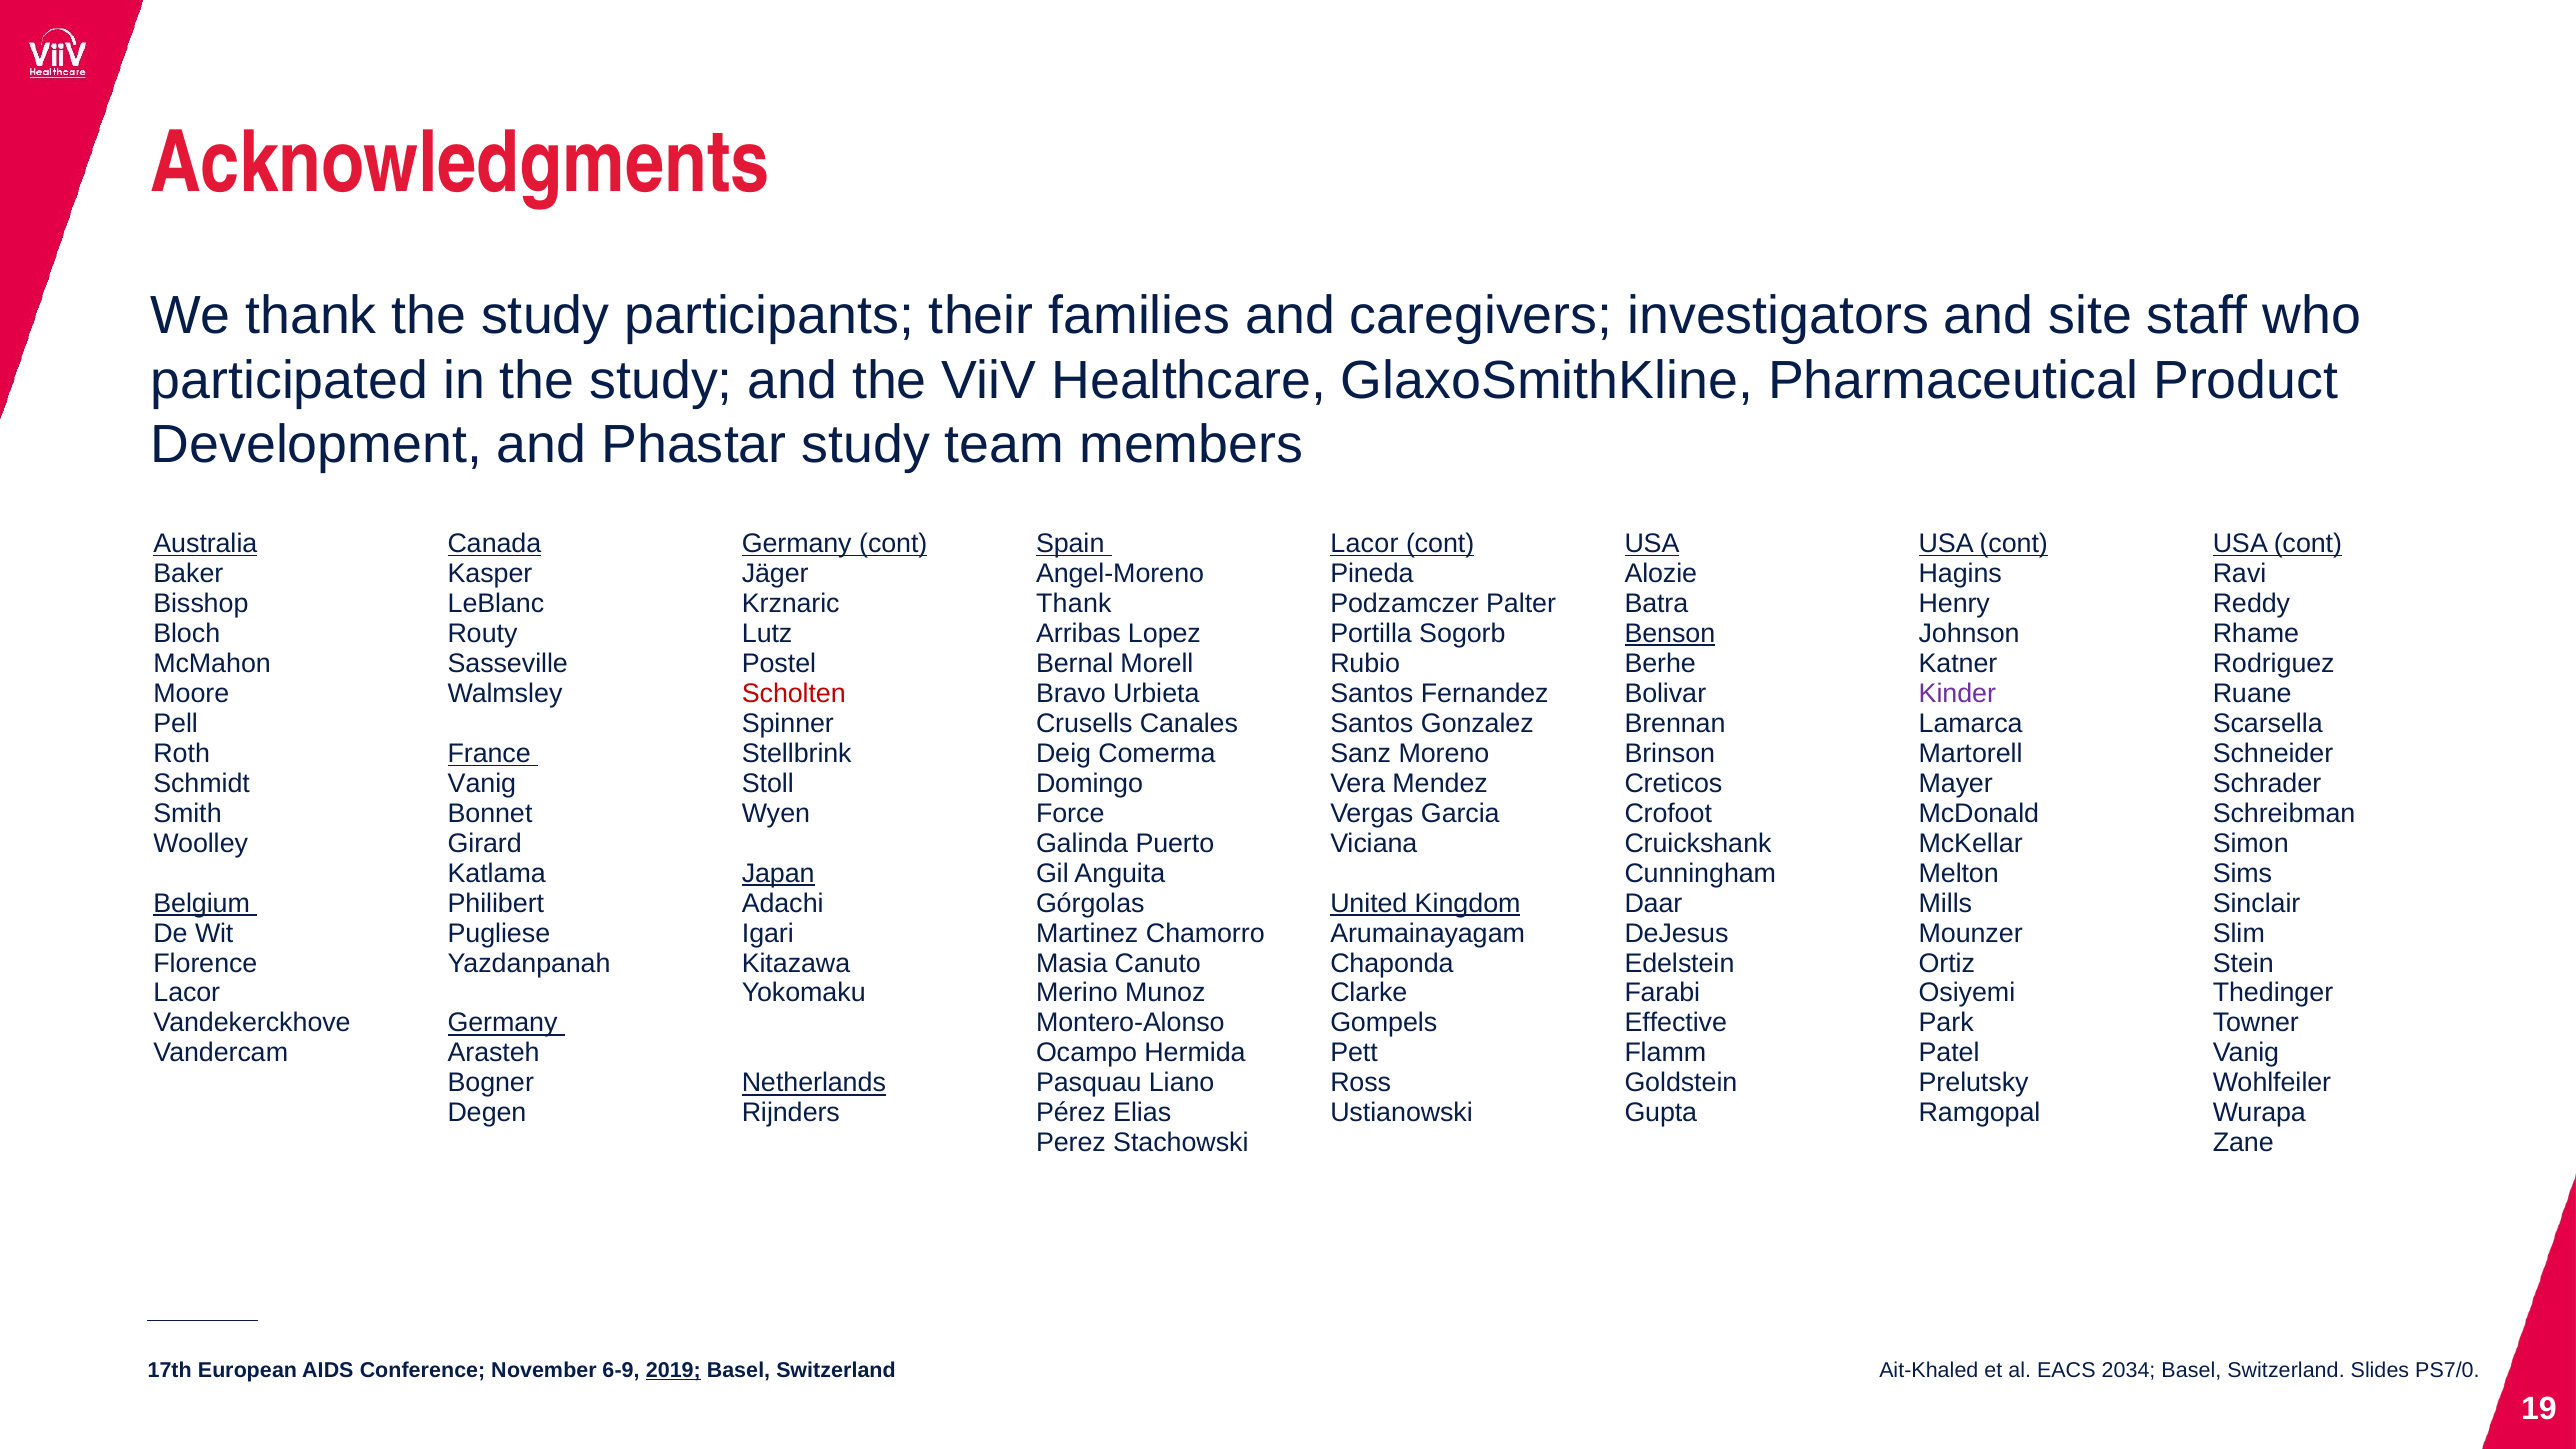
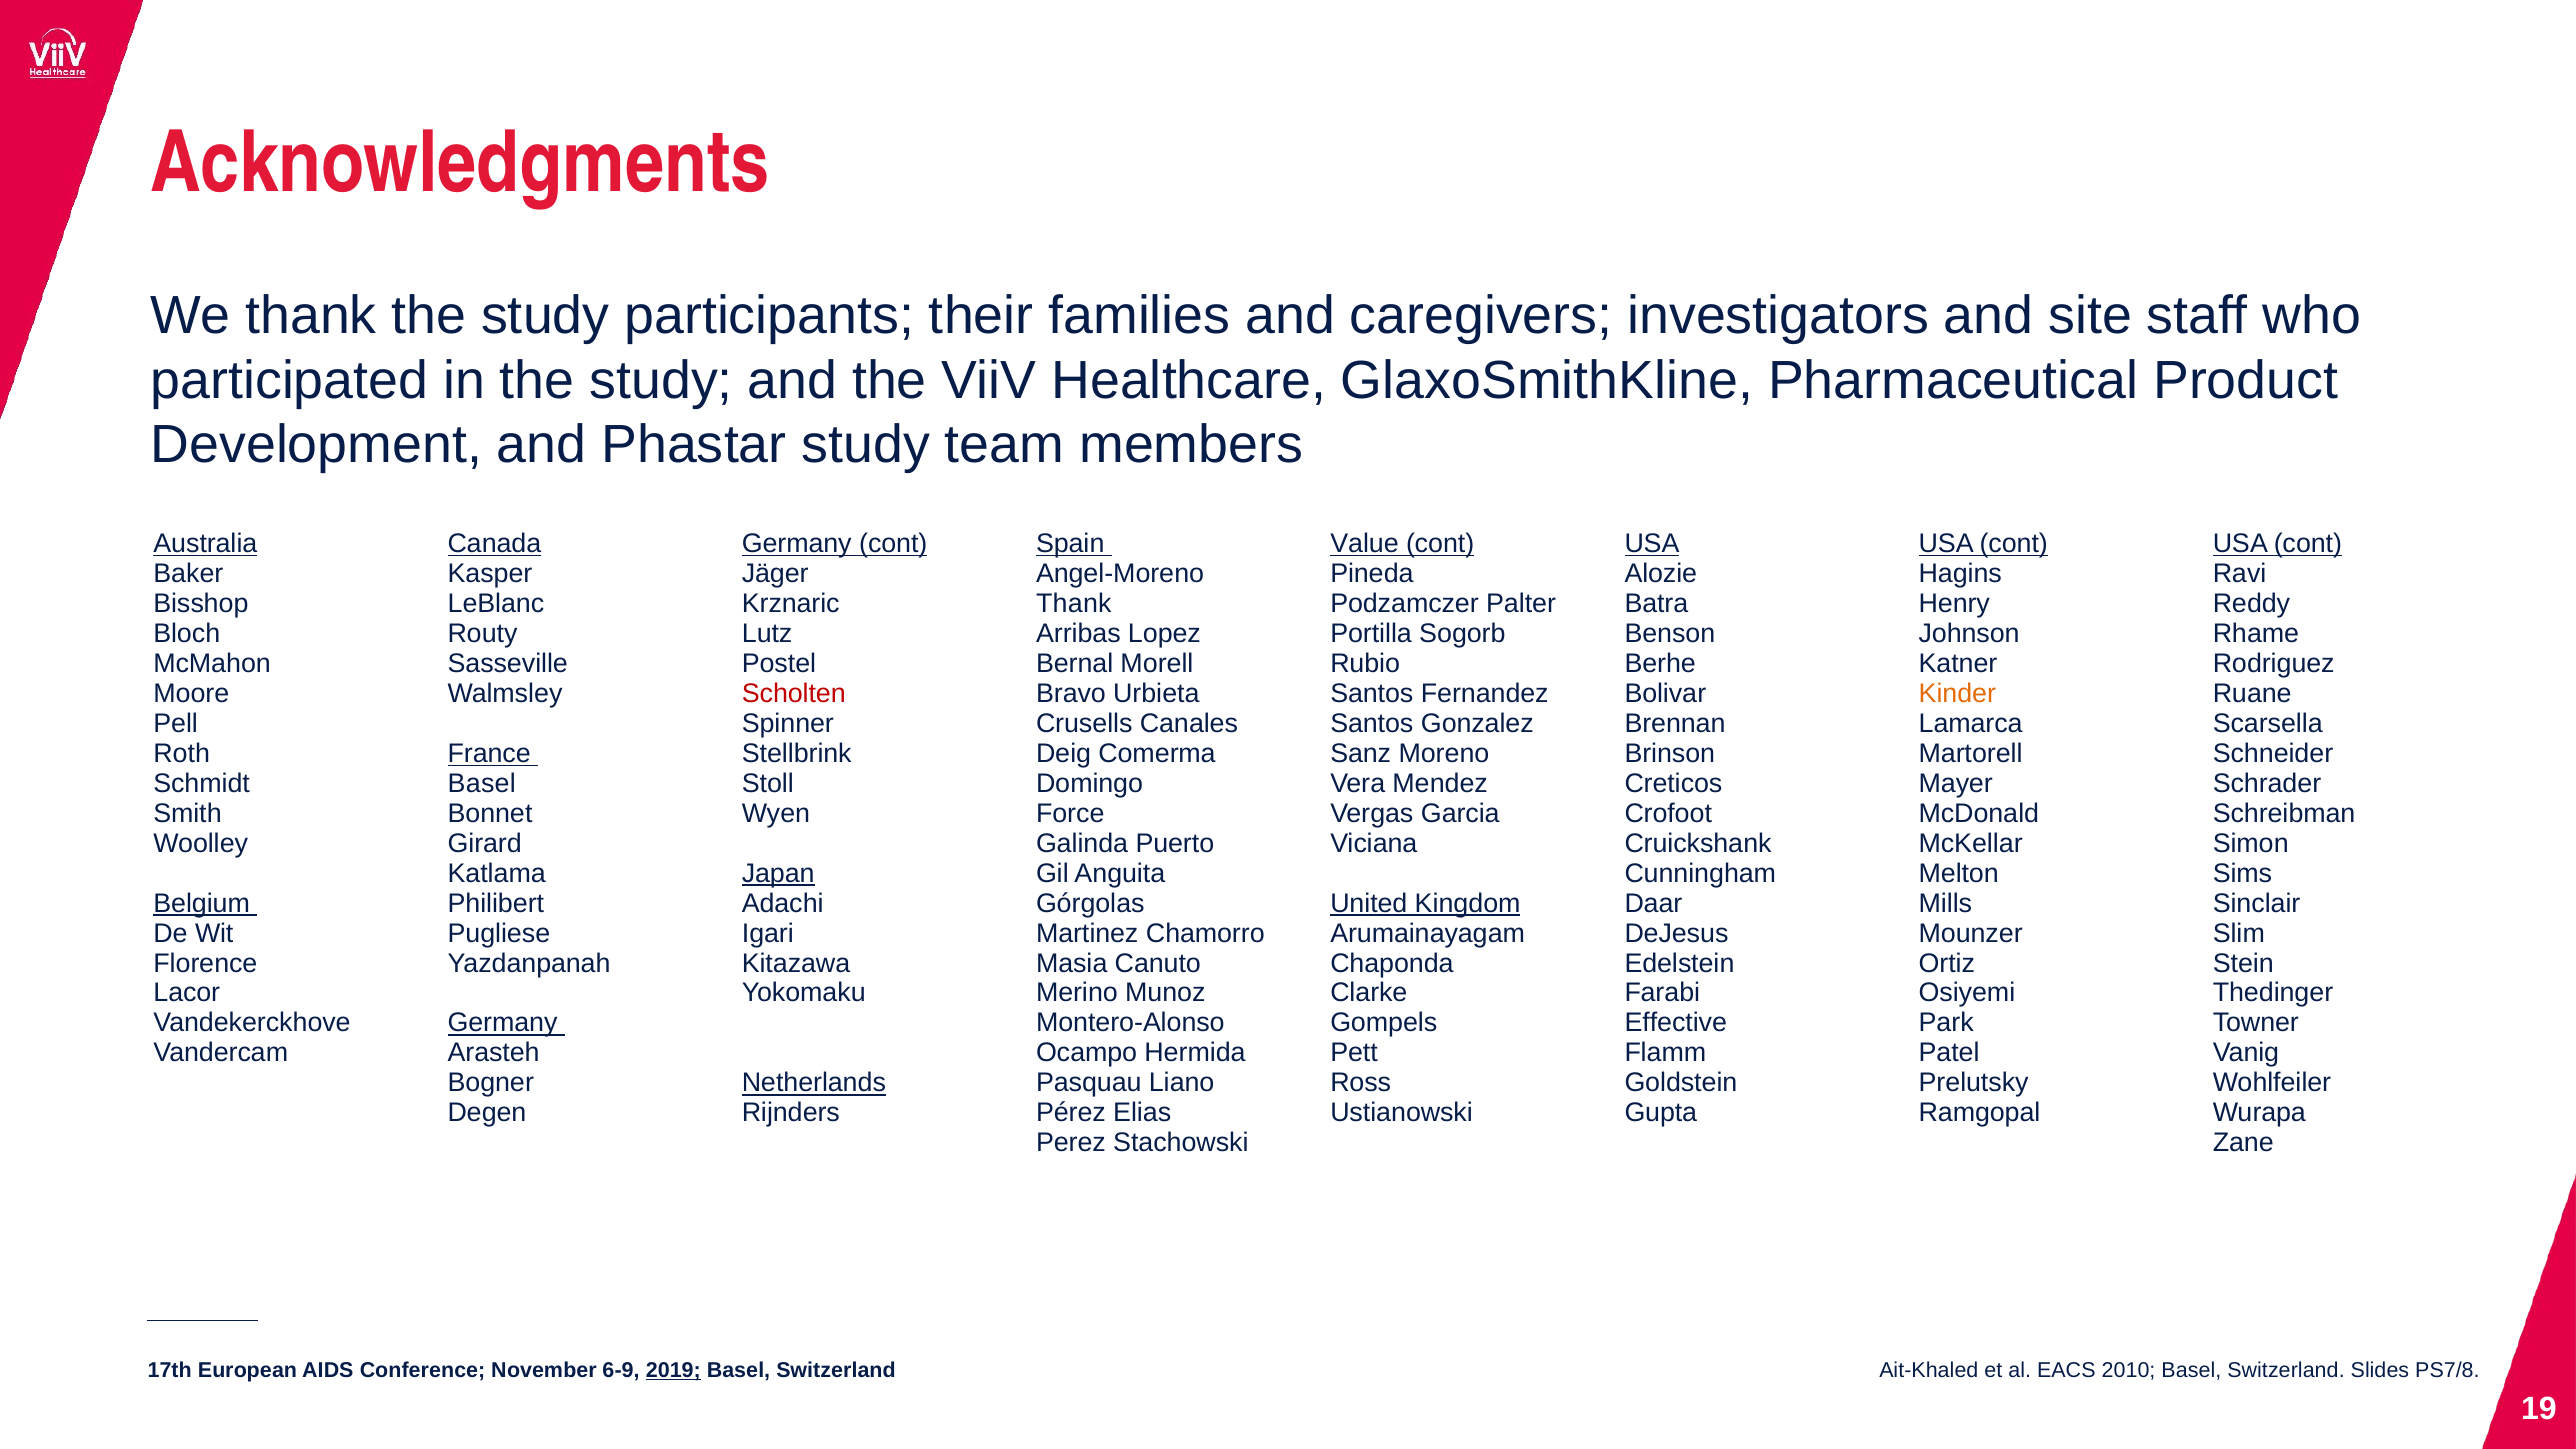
Lacor at (1364, 544): Lacor -> Value
Benson underline: present -> none
Kinder colour: purple -> orange
Vanig at (482, 783): Vanig -> Basel
2034: 2034 -> 2010
PS7/0: PS7/0 -> PS7/8
